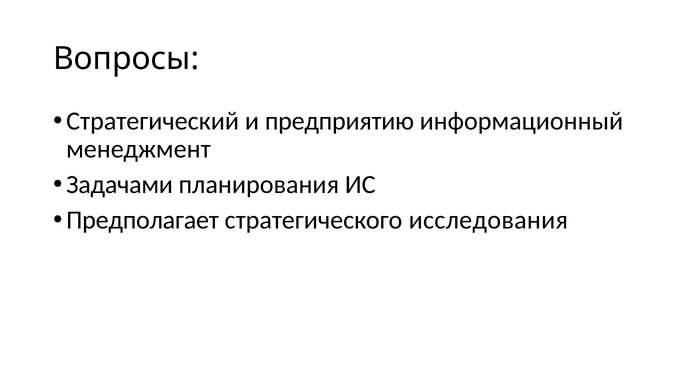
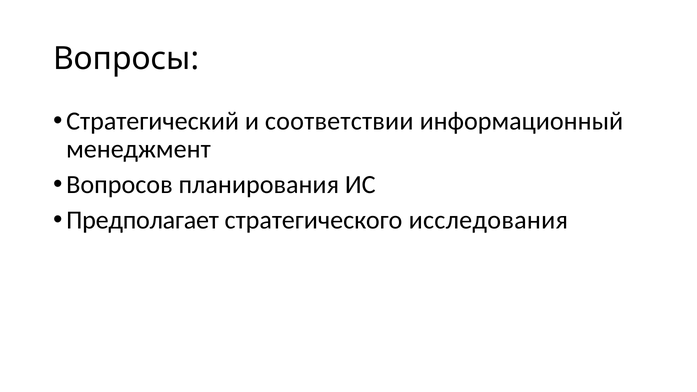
предприятию: предприятию -> соответствии
Задачами: Задачами -> Вопросов
